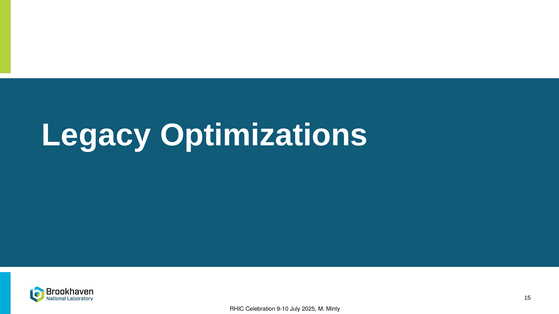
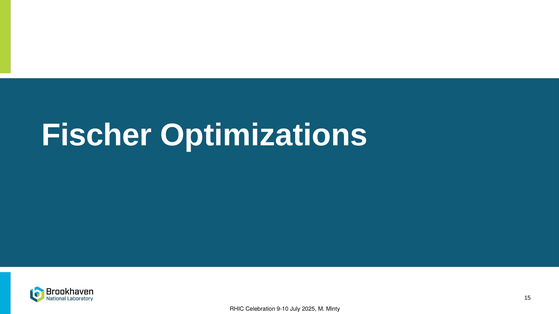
Legacy: Legacy -> Fischer
